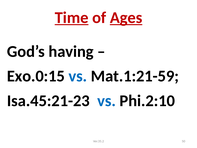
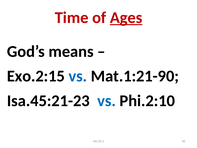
Time underline: present -> none
having: having -> means
Exo.0:15: Exo.0:15 -> Exo.2:15
Mat.1:21-59: Mat.1:21-59 -> Mat.1:21-90
